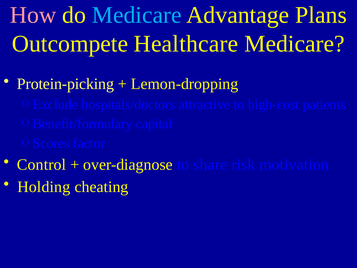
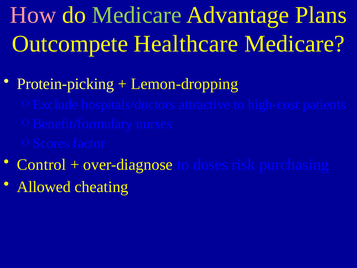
Medicare at (137, 15) colour: light blue -> light green
capital: capital -> nurses
share: share -> doses
motivation: motivation -> purchasing
Holding: Holding -> Allowed
